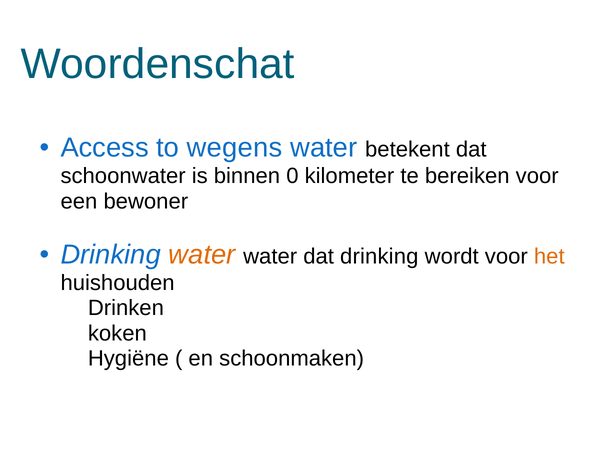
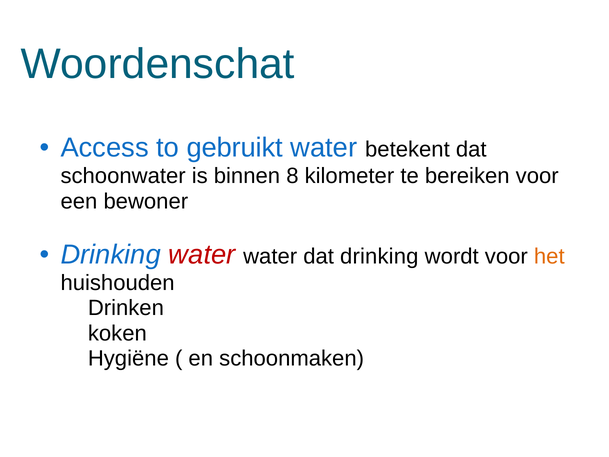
wegens: wegens -> gebruikt
0: 0 -> 8
water at (202, 255) colour: orange -> red
